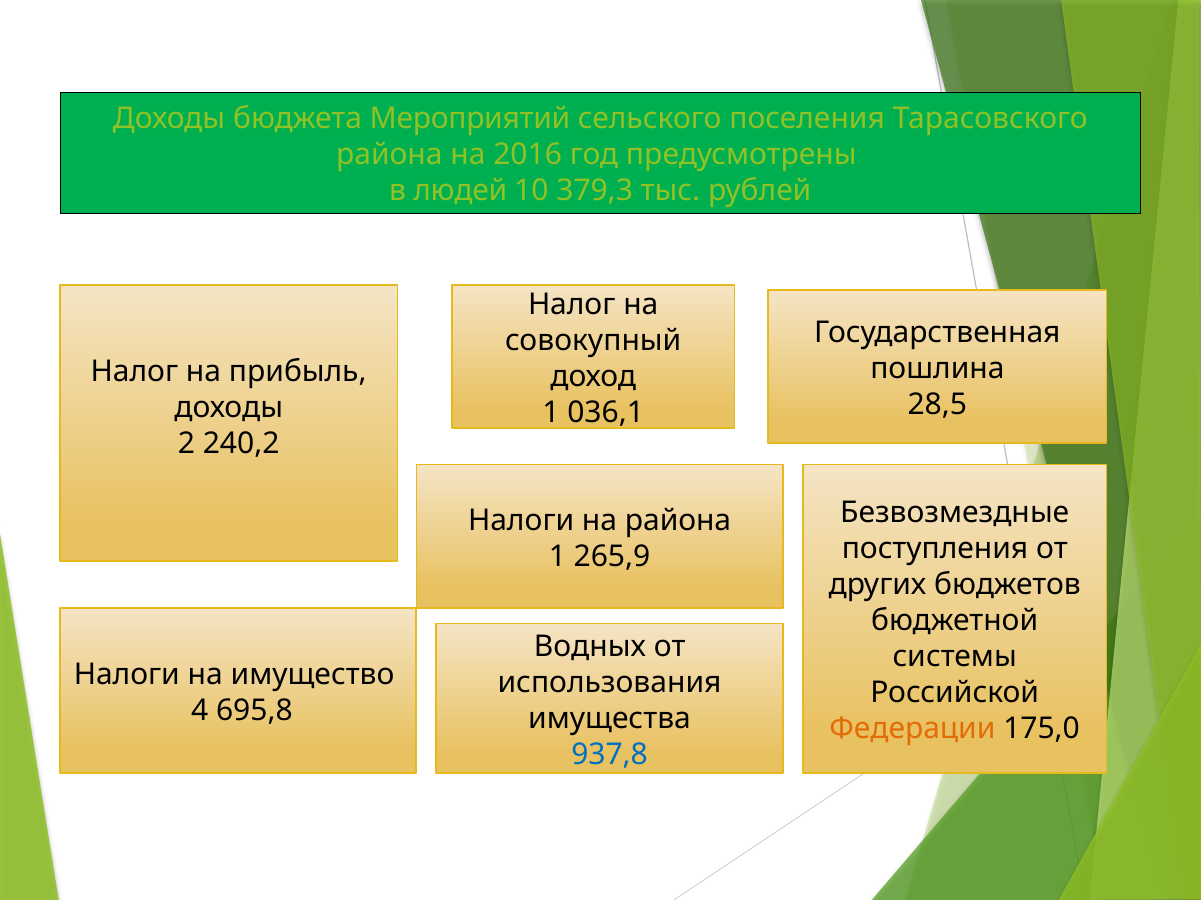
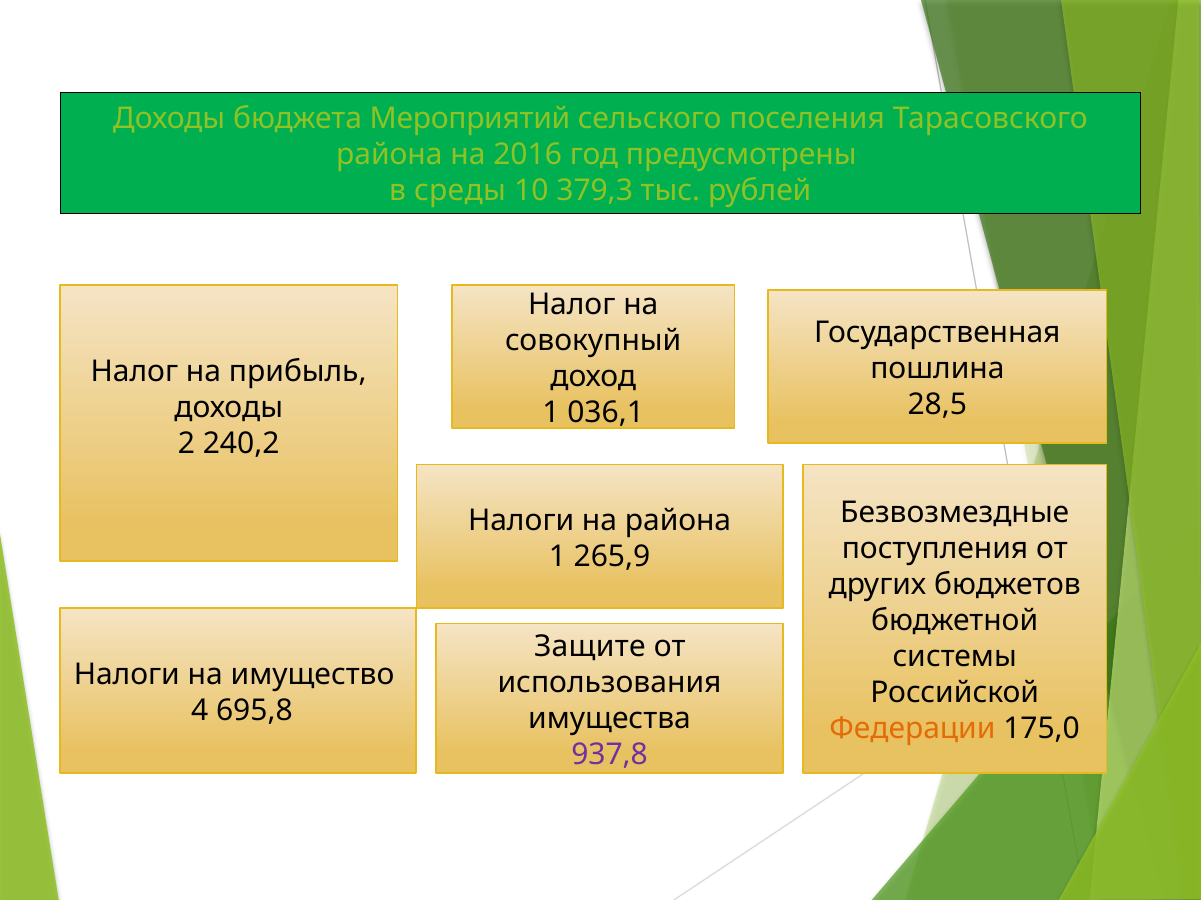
людей: людей -> среды
Водных: Водных -> Защите
937,8 colour: blue -> purple
